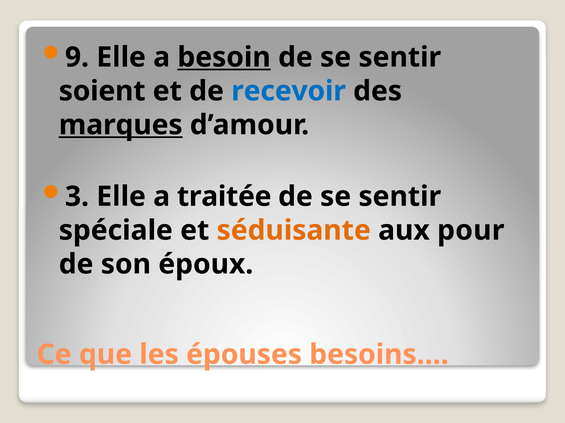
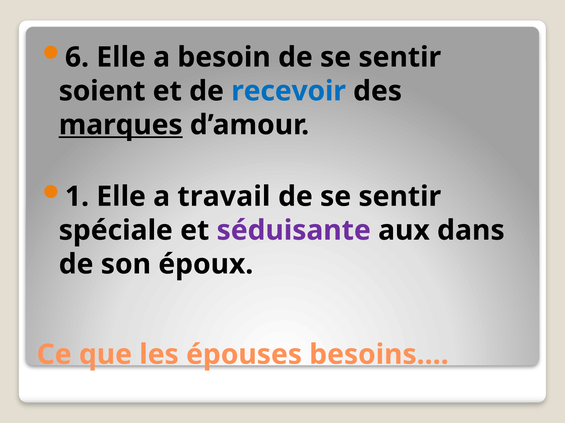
9: 9 -> 6
besoin underline: present -> none
3: 3 -> 1
traitée: traitée -> travail
séduisante colour: orange -> purple
pour: pour -> dans
